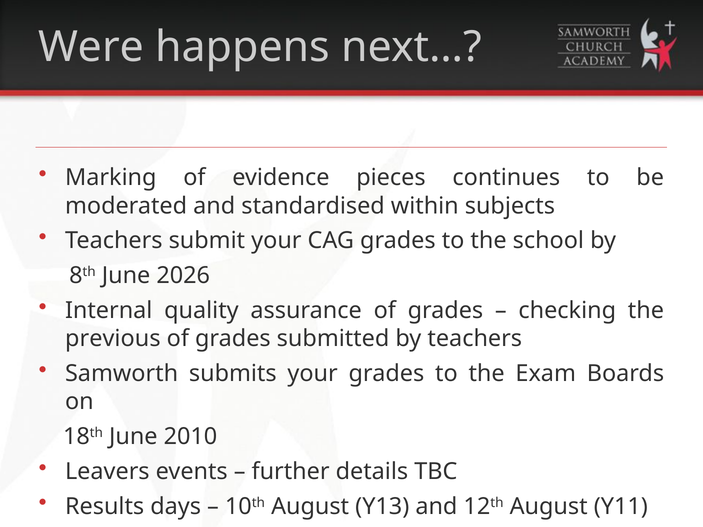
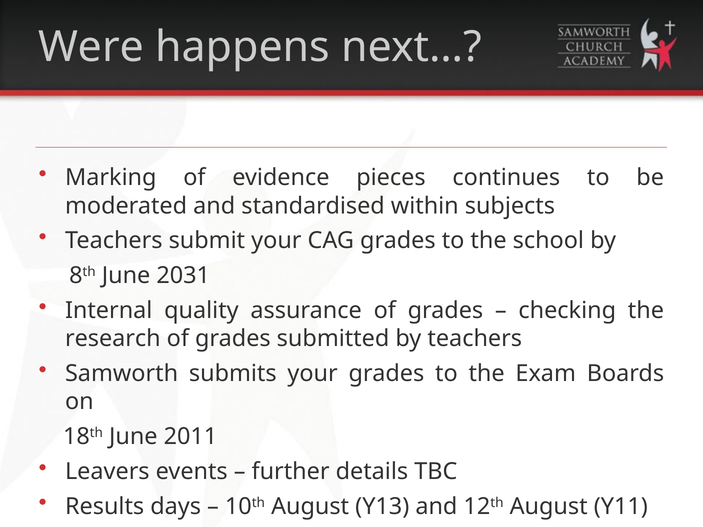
2026: 2026 -> 2031
previous: previous -> research
2010: 2010 -> 2011
